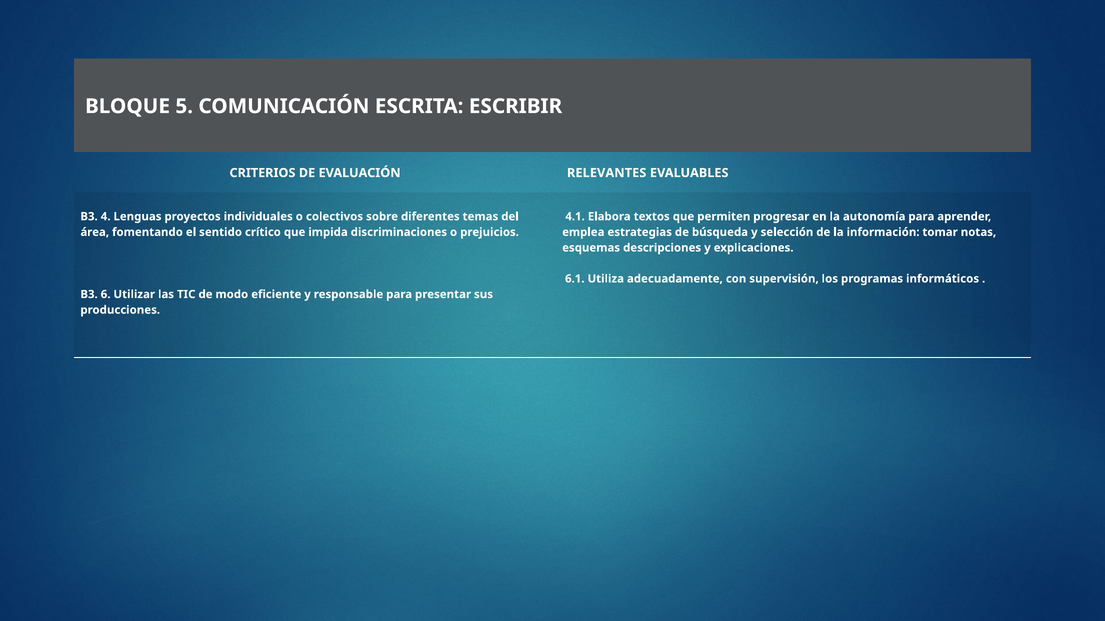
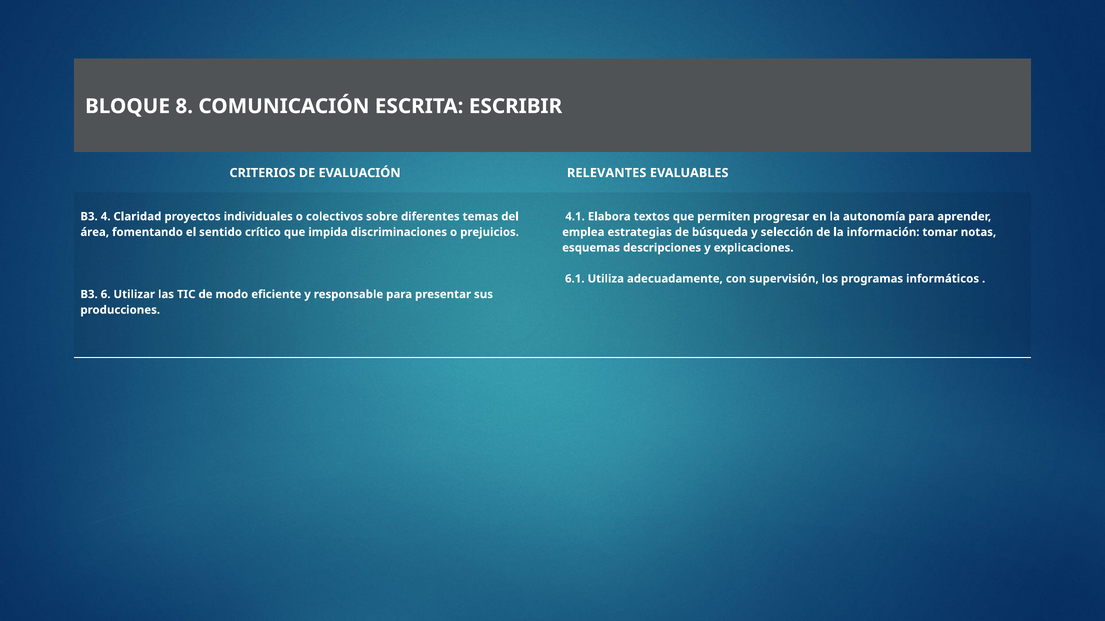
5: 5 -> 8
Lenguas: Lenguas -> Claridad
